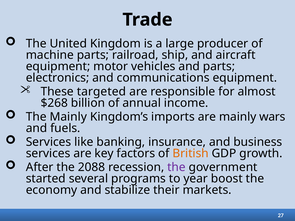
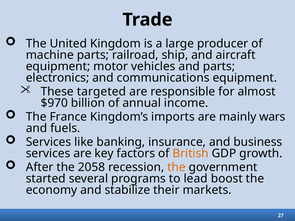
$268: $268 -> $970
The Mainly: Mainly -> France
2088: 2088 -> 2058
the at (176, 167) colour: purple -> orange
year: year -> lead
